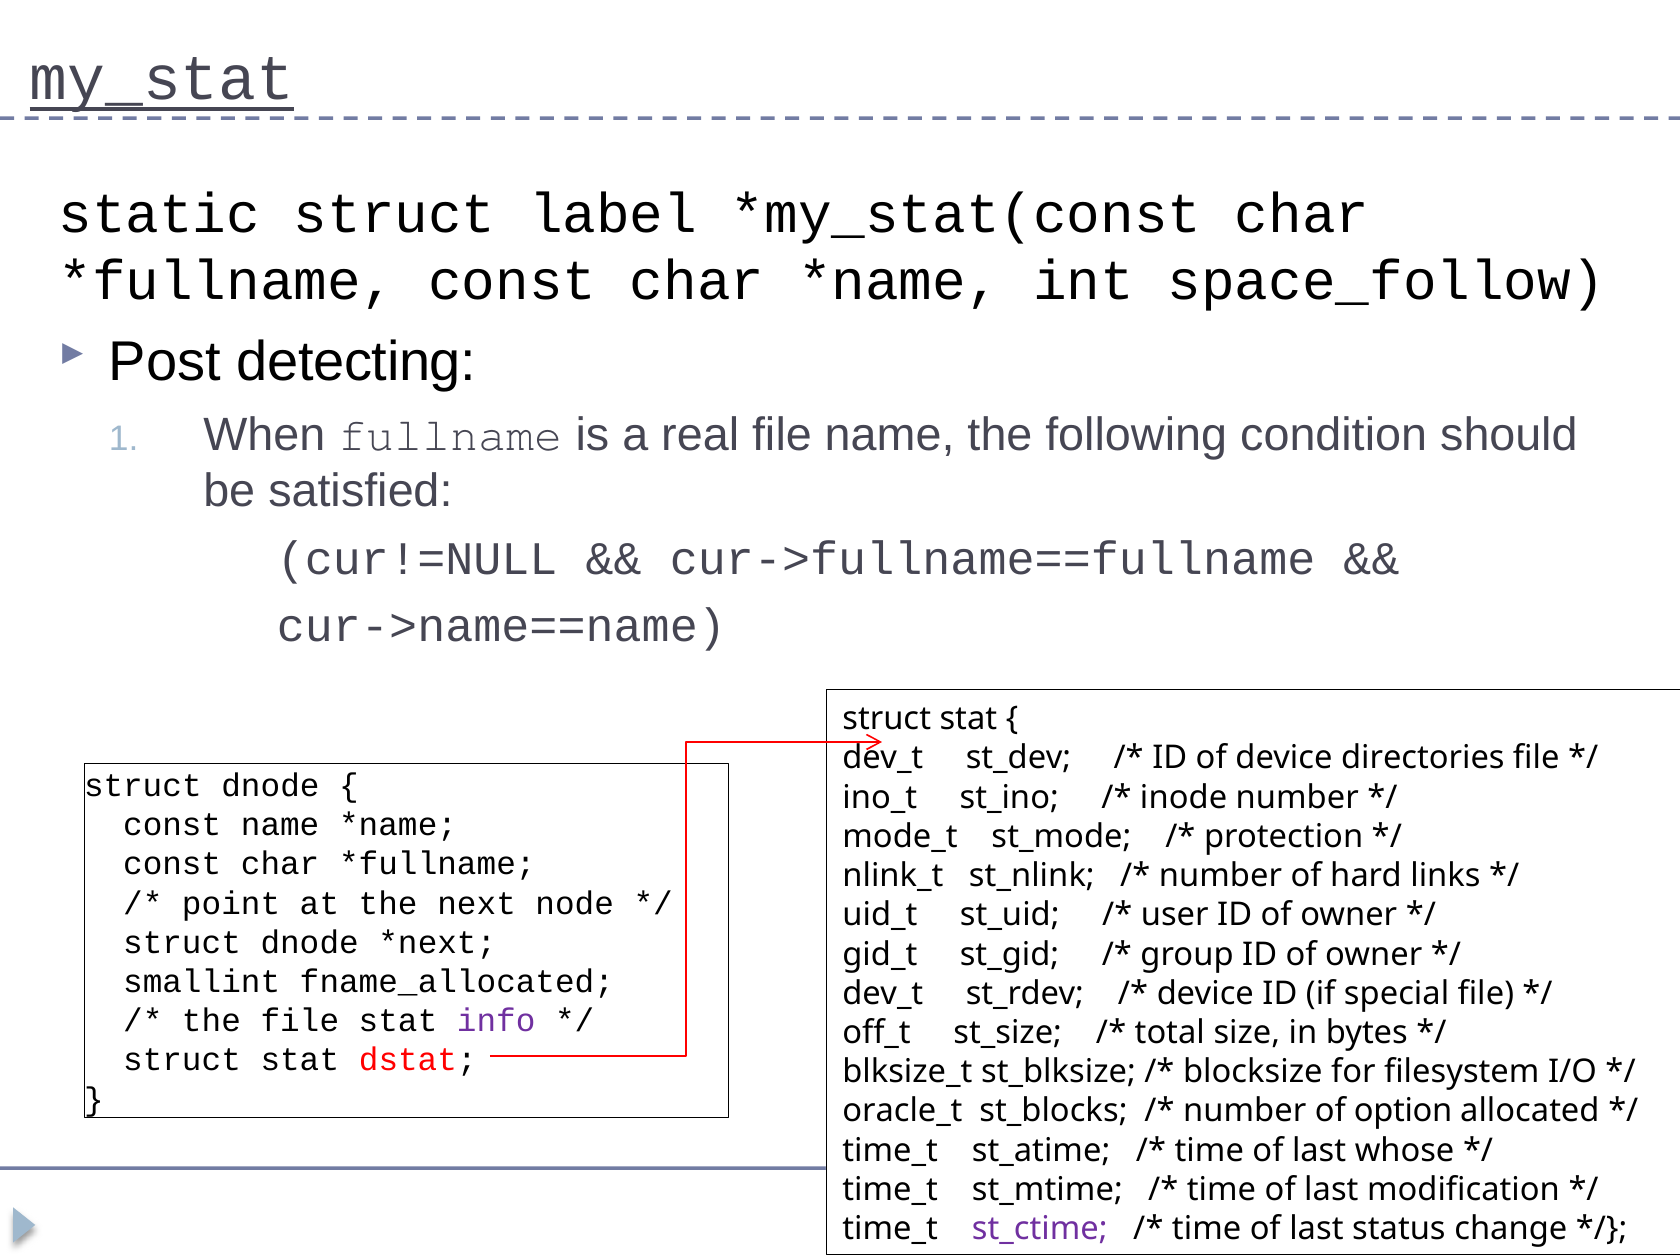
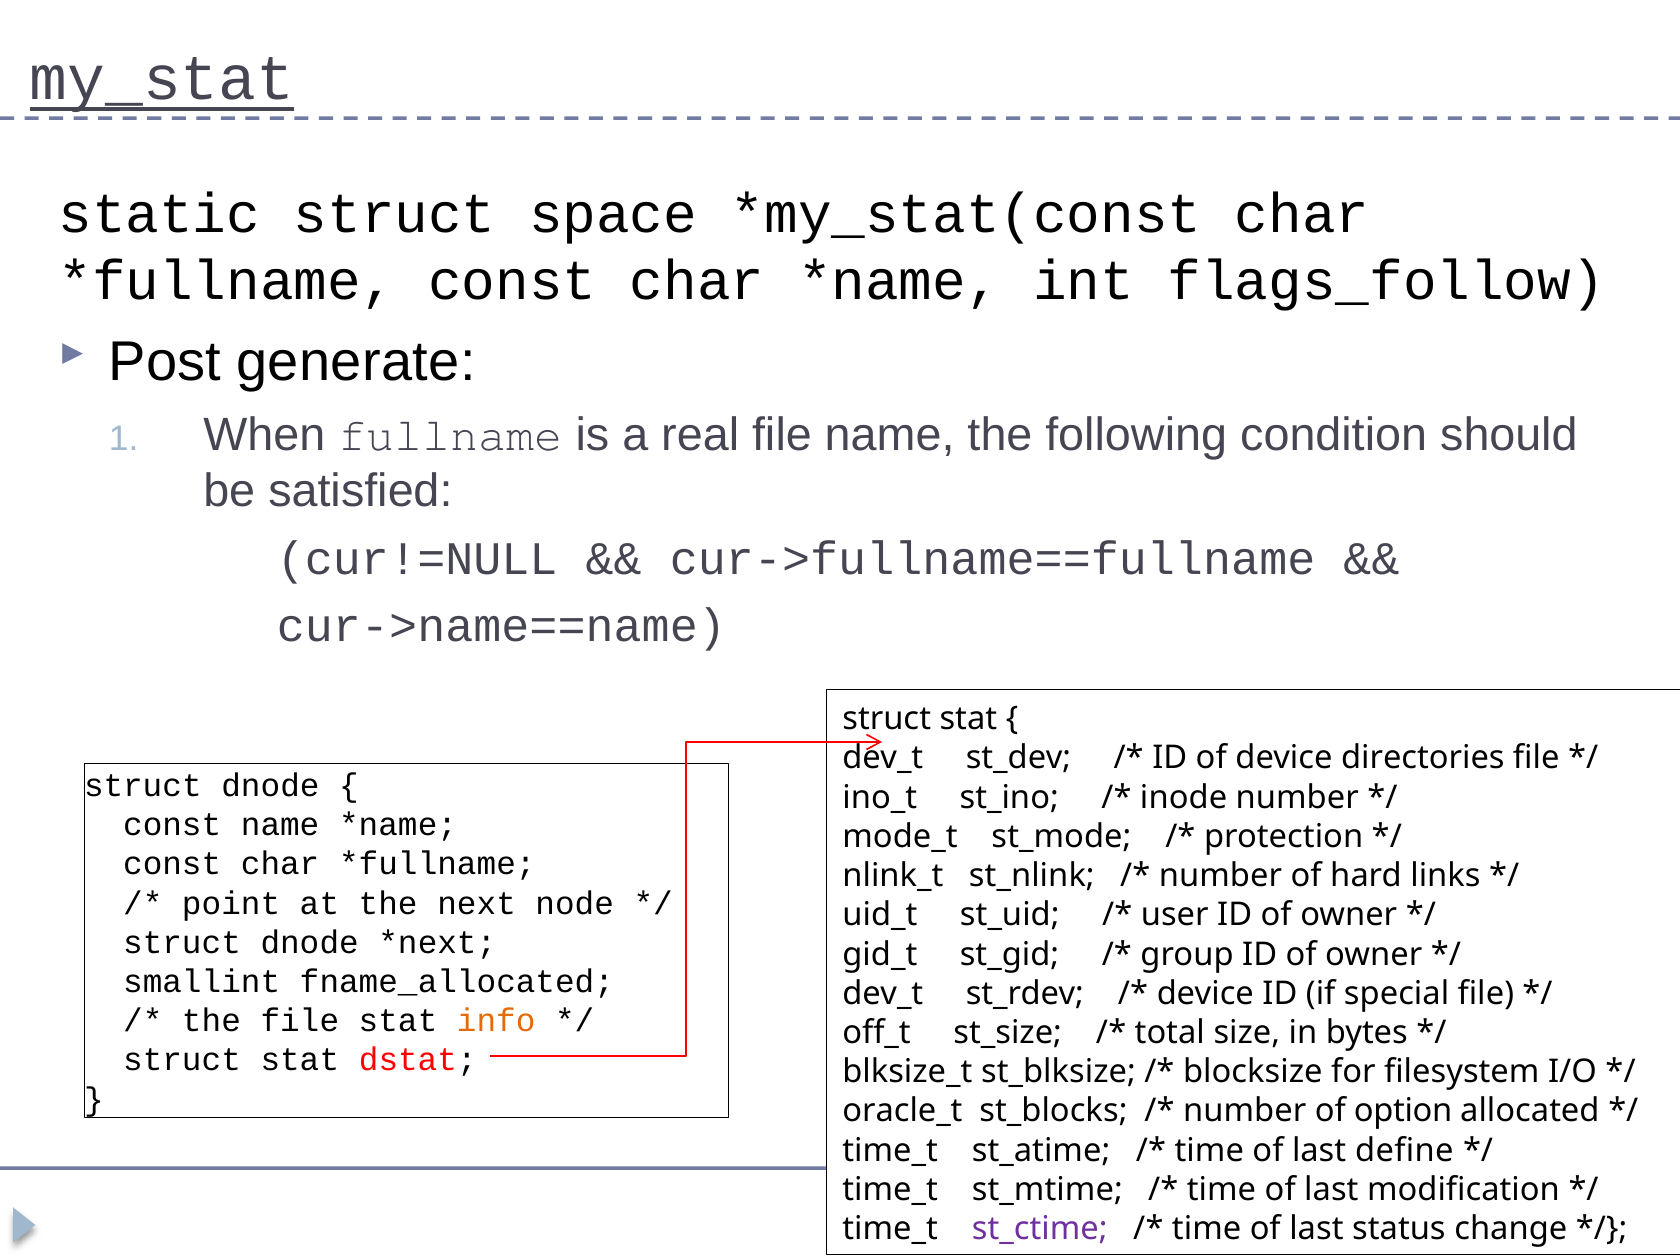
label: label -> space
space_follow: space_follow -> flags_follow
detecting: detecting -> generate
info colour: purple -> orange
whose: whose -> define
